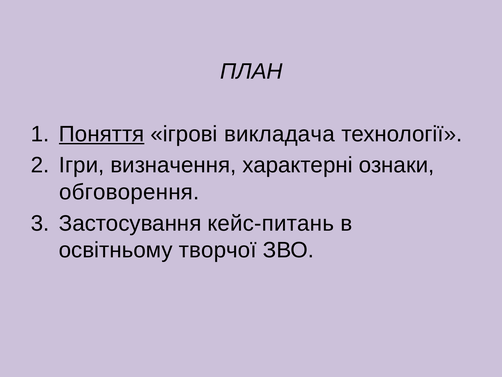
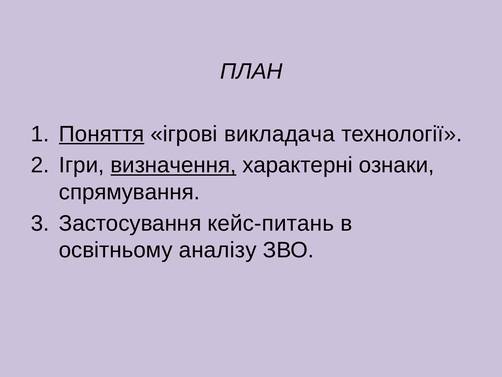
визначення underline: none -> present
обговорення: обговорення -> спрямування
творчої: творчої -> аналізу
